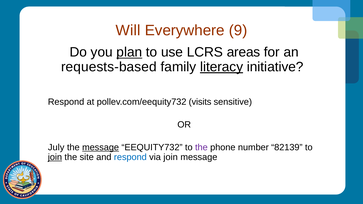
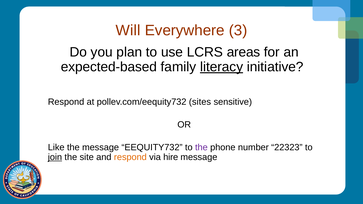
9: 9 -> 3
plan underline: present -> none
requests-based: requests-based -> expected-based
visits: visits -> sites
July: July -> Like
message at (101, 148) underline: present -> none
82139: 82139 -> 22323
respond at (130, 157) colour: blue -> orange
via join: join -> hire
